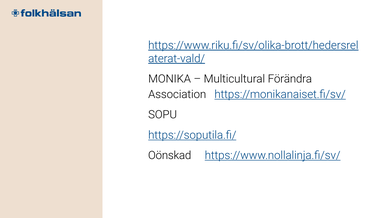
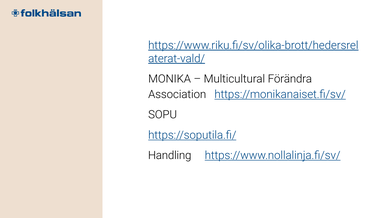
Oönskad: Oönskad -> Handling
